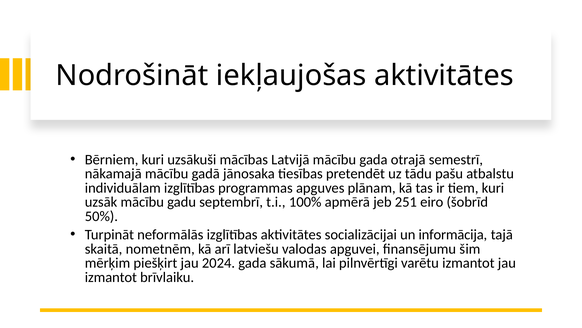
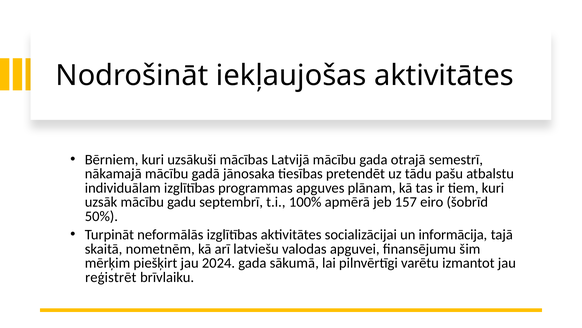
251: 251 -> 157
izmantot at (111, 277): izmantot -> reģistrēt
